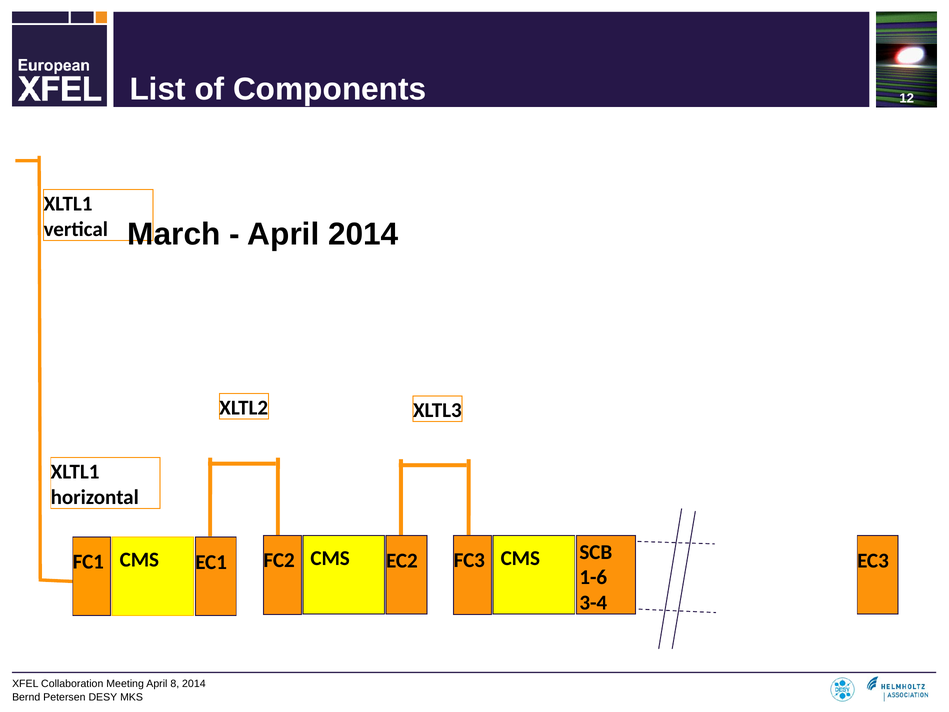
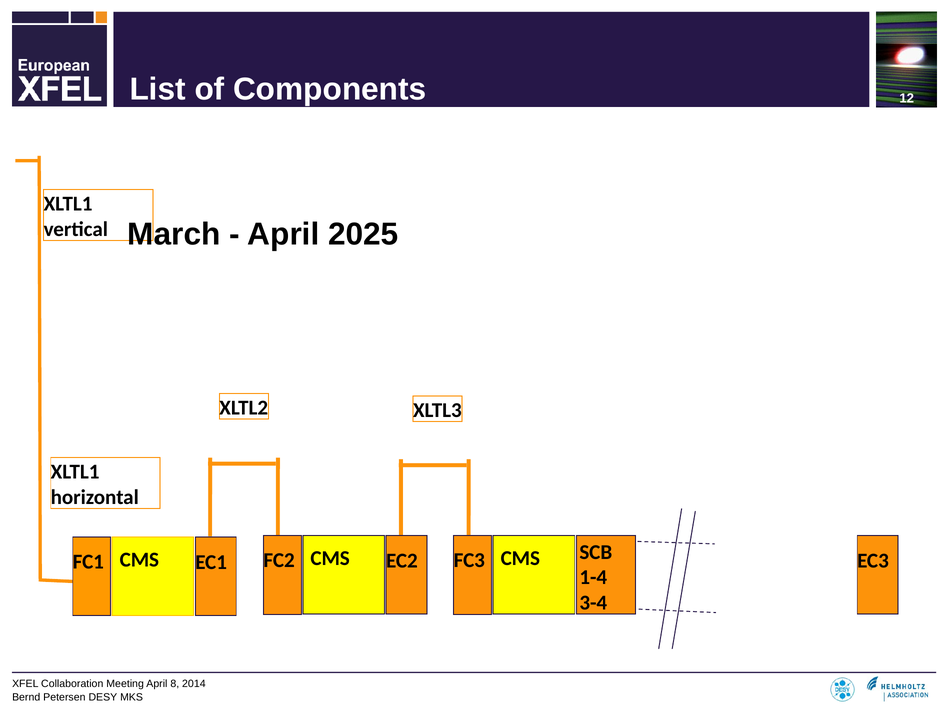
April 2014: 2014 -> 2025
1-6: 1-6 -> 1-4
